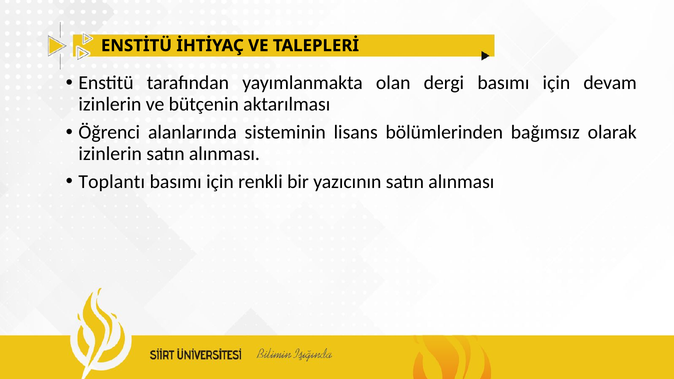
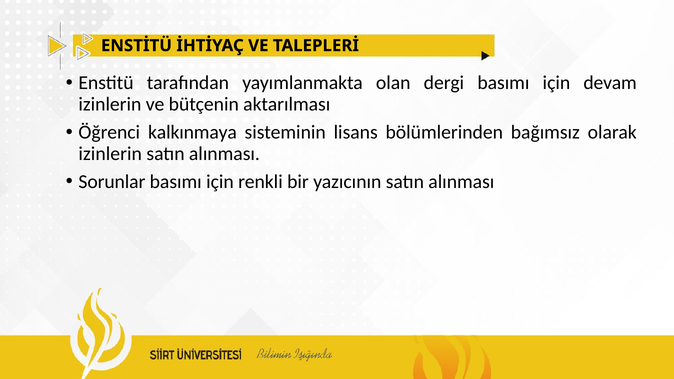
alanlarında: alanlarında -> kalkınmaya
Toplantı: Toplantı -> Sorunlar
